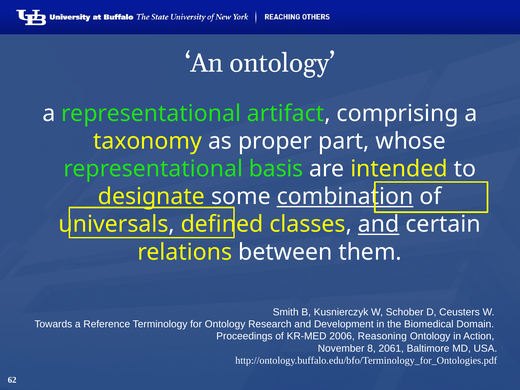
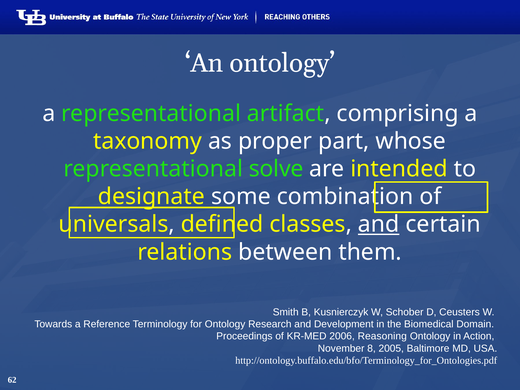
basis: basis -> solve
combination underline: present -> none
2061: 2061 -> 2005
